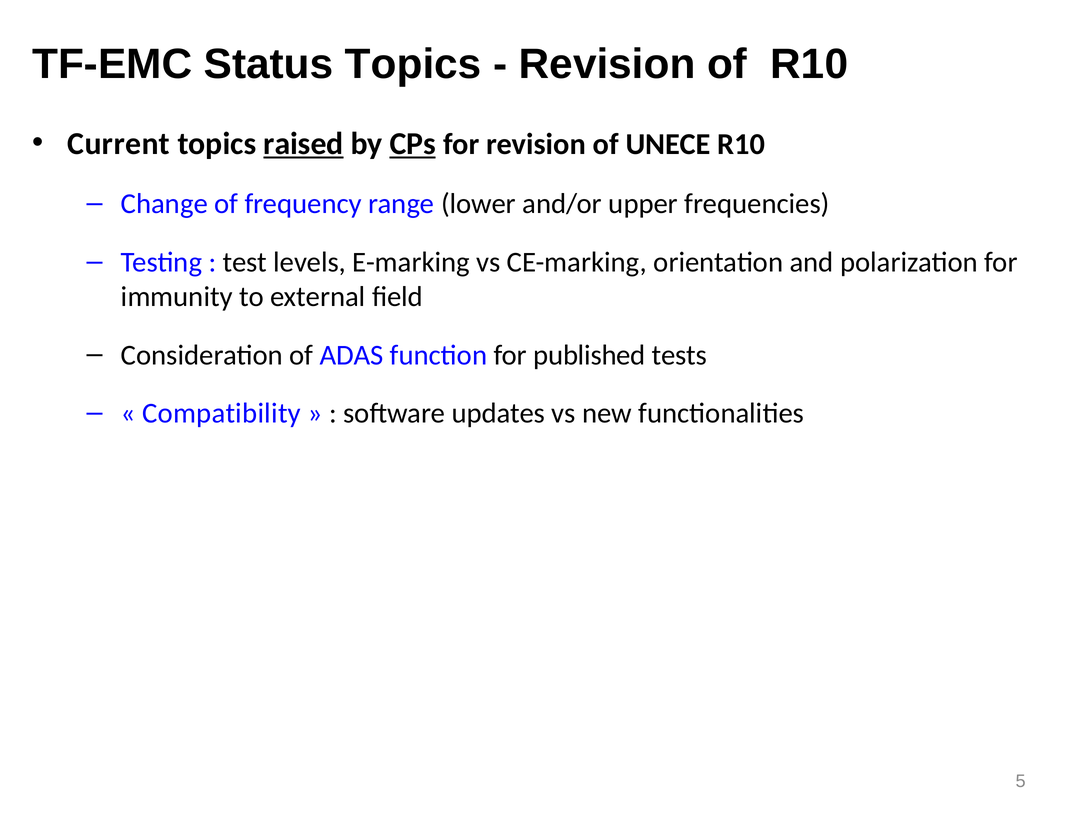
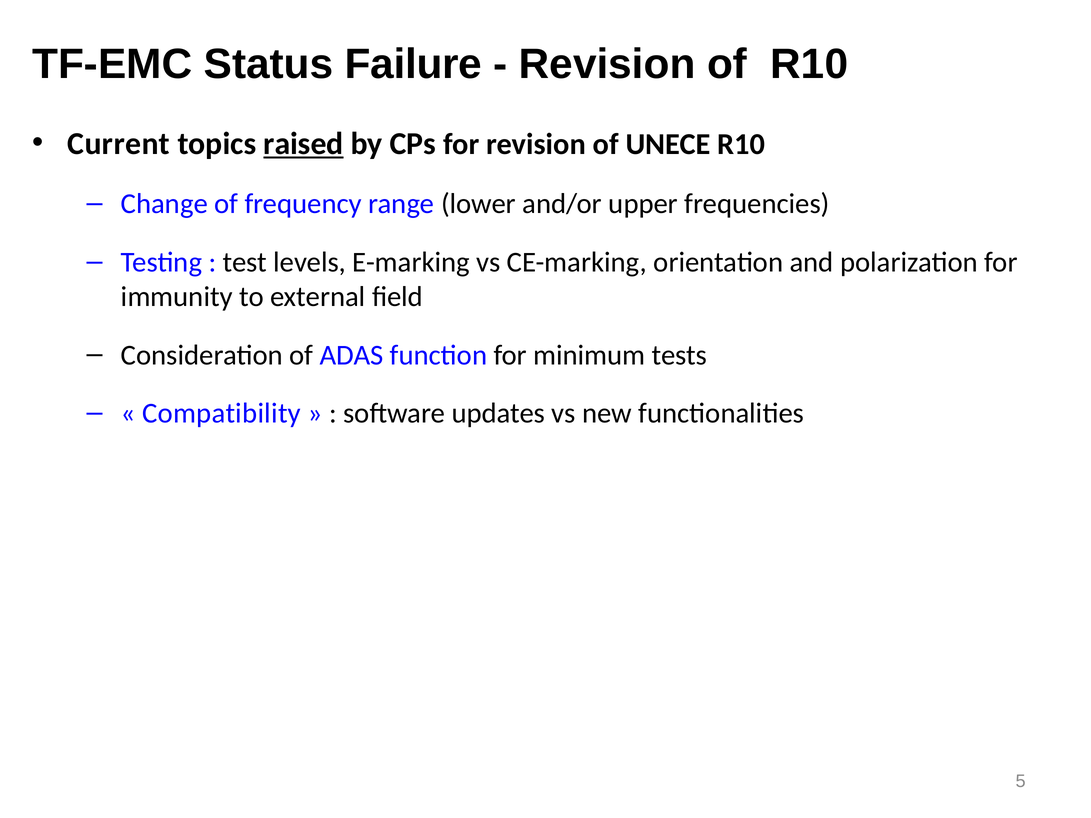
Status Topics: Topics -> Failure
CPs underline: present -> none
published: published -> minimum
